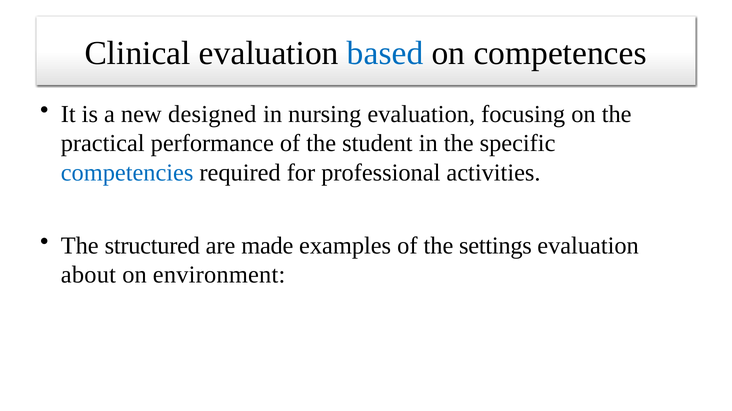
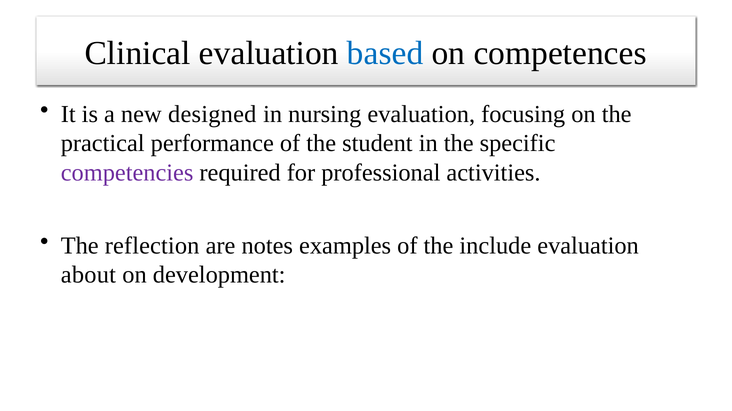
competencies colour: blue -> purple
structured: structured -> reflection
made: made -> notes
settings: settings -> include
environment: environment -> development
